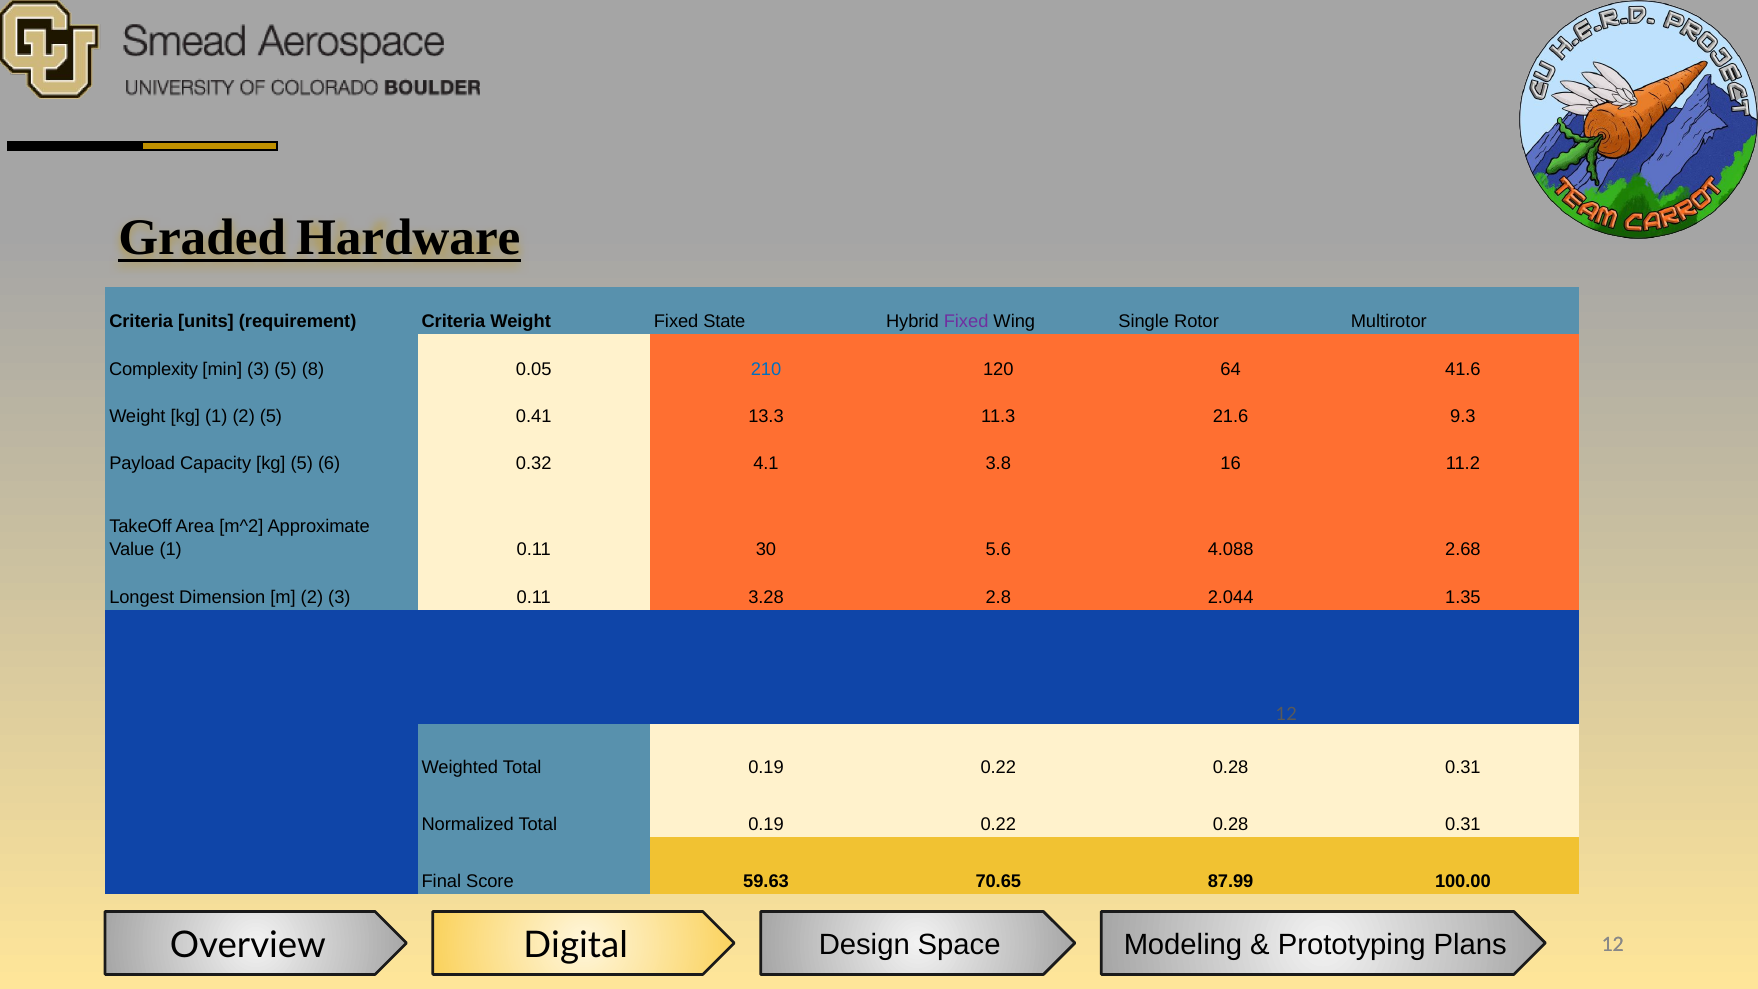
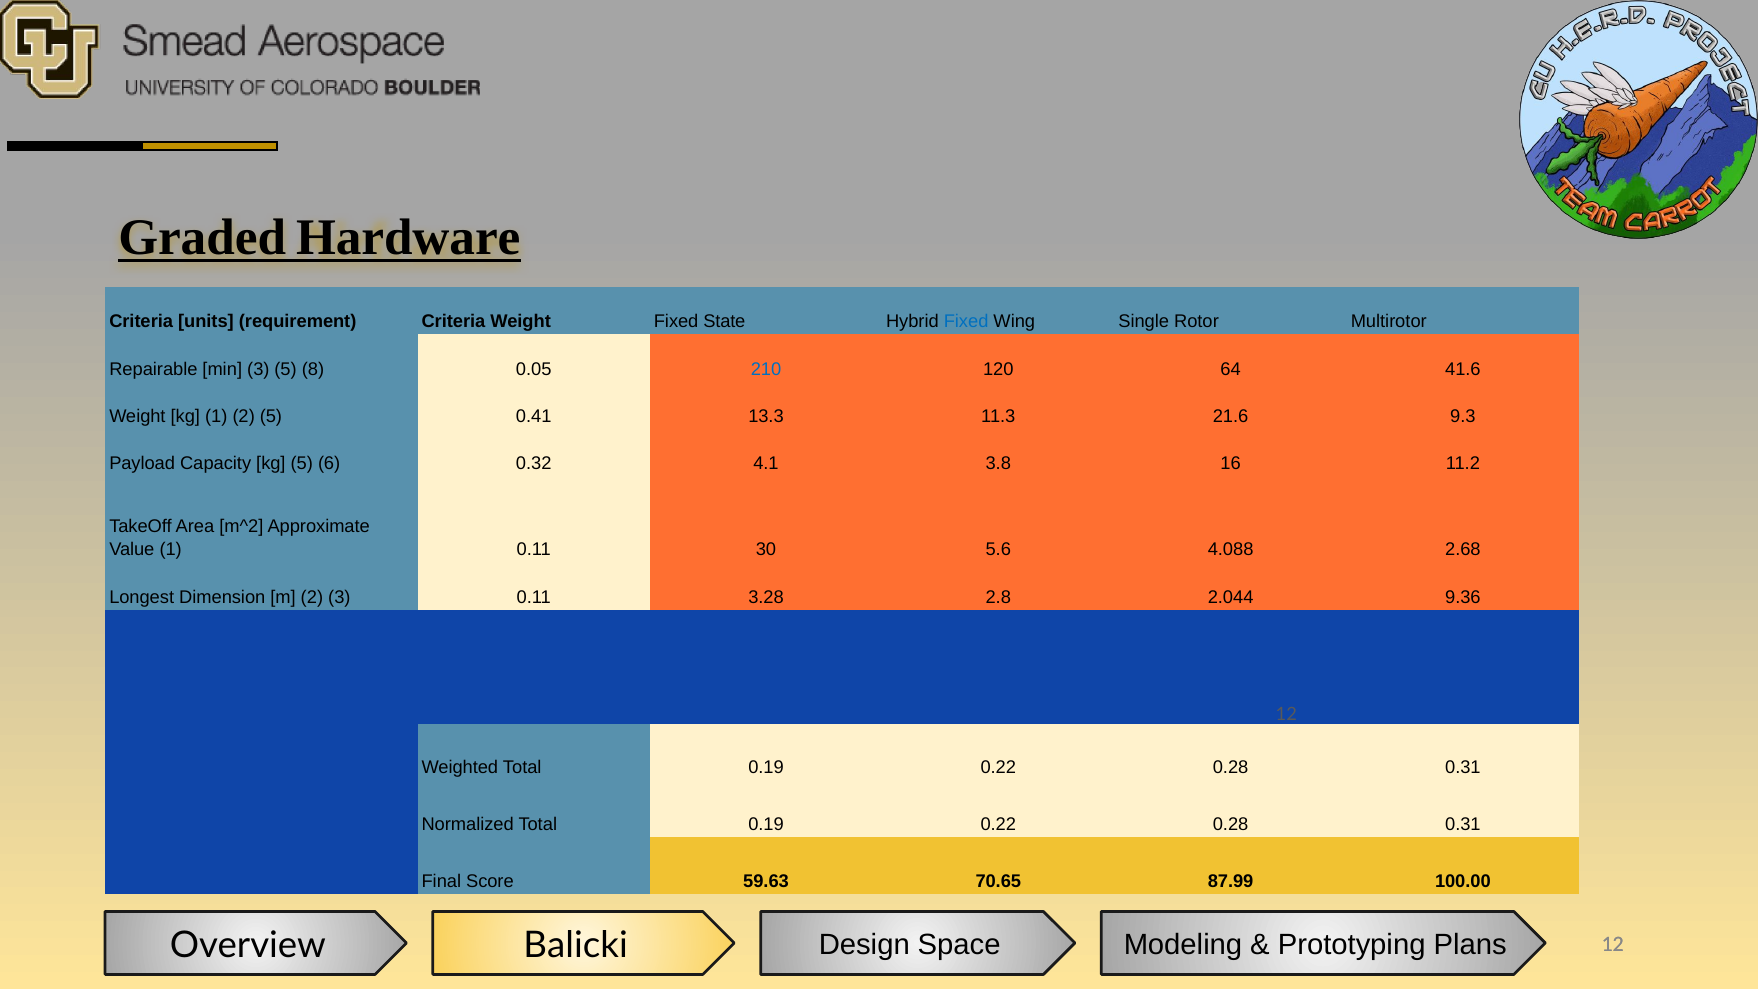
Fixed at (966, 322) colour: purple -> blue
Complexity: Complexity -> Repairable
1.35: 1.35 -> 9.36
Digital: Digital -> Balicki
